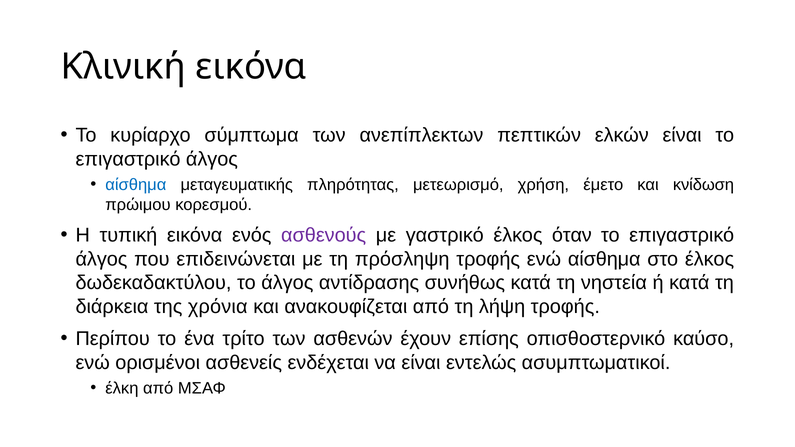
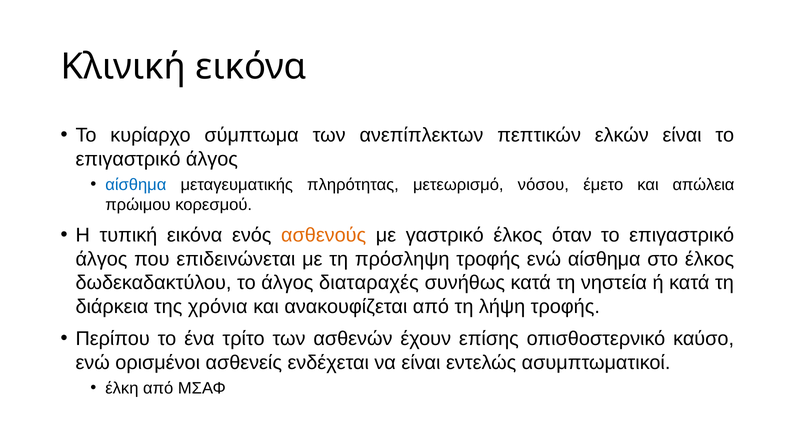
χρήση: χρήση -> νόσου
κνίδωση: κνίδωση -> απώλεια
ασθενούς colour: purple -> orange
αντίδρασης: αντίδρασης -> διαταραχές
